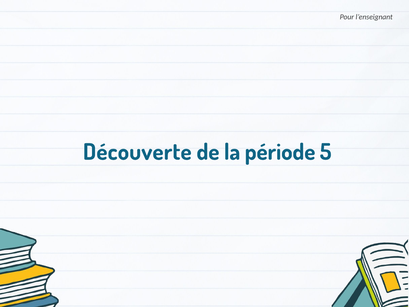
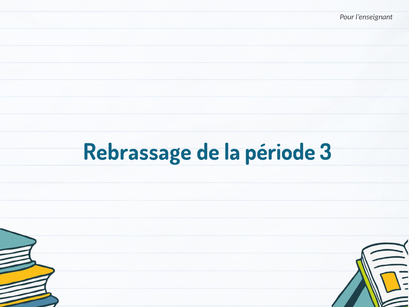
Découverte: Découverte -> Rebrassage
5: 5 -> 3
